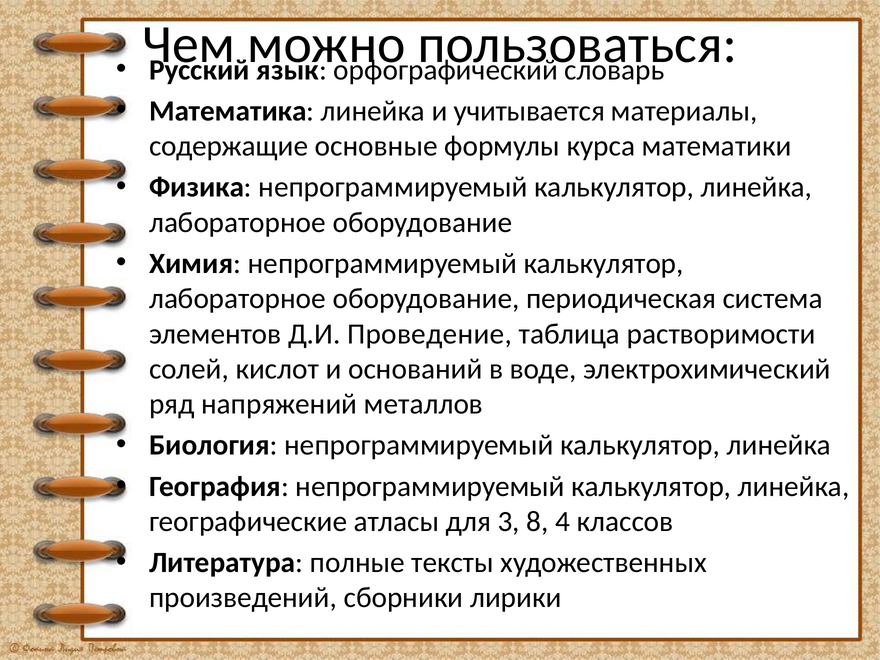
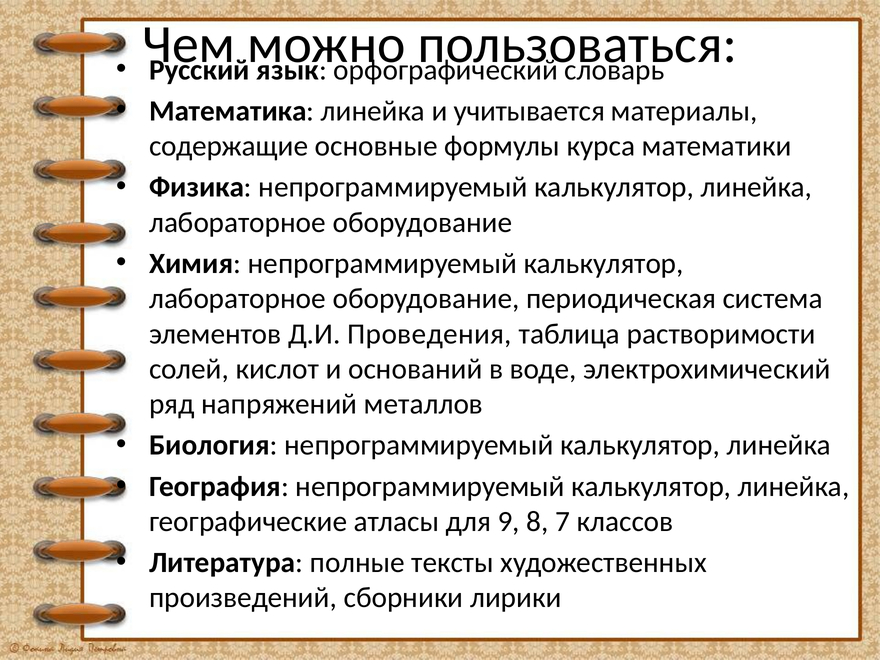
Проведение: Проведение -> Проведения
3: 3 -> 9
4: 4 -> 7
